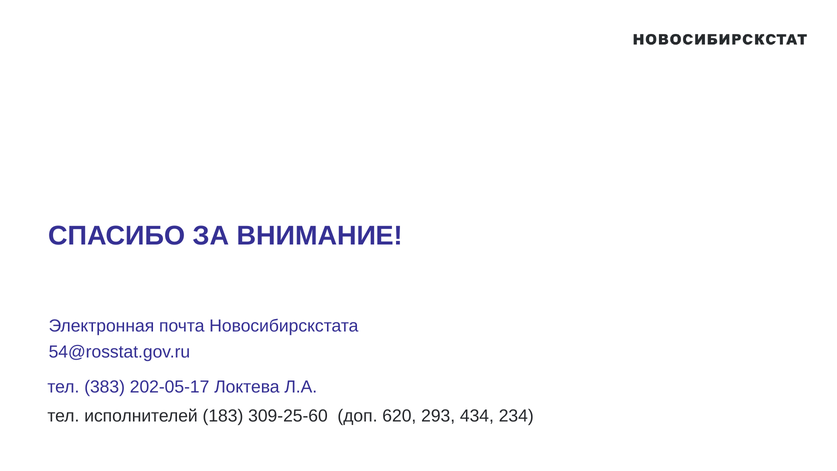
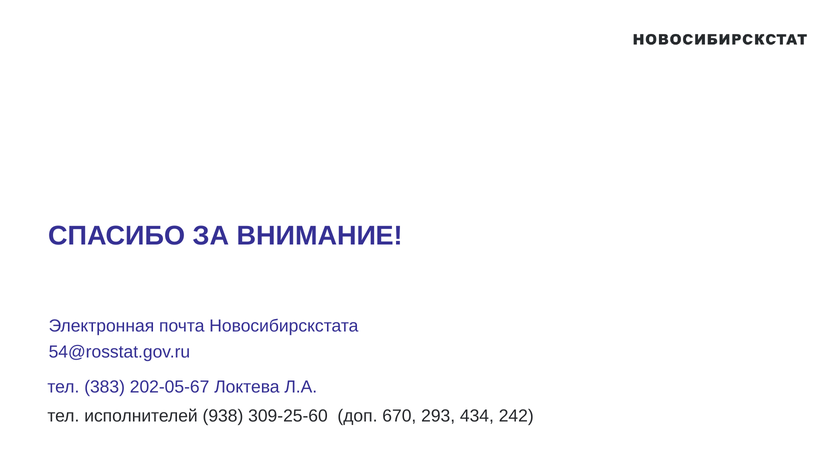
202-05-17: 202-05-17 -> 202-05-67
183: 183 -> 938
620: 620 -> 670
234: 234 -> 242
